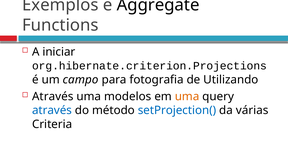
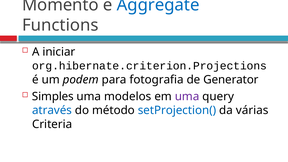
Exemplos: Exemplos -> Momento
Aggregate colour: black -> blue
campo: campo -> podem
Utilizando: Utilizando -> Generator
Através at (53, 96): Através -> Simples
uma at (187, 96) colour: orange -> purple
